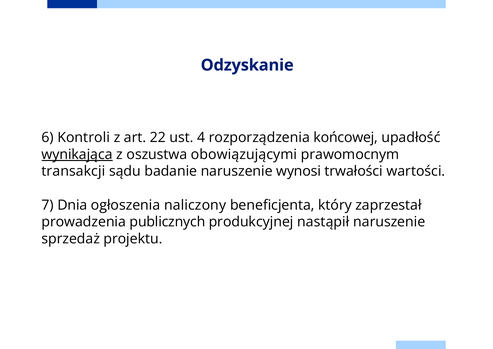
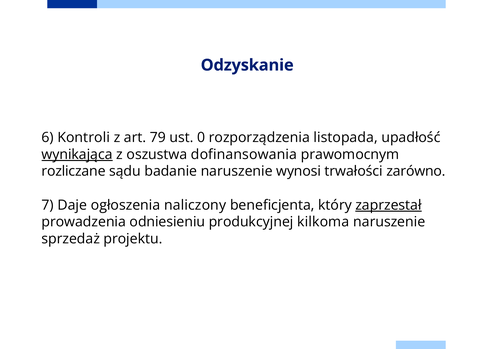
22: 22 -> 79
4: 4 -> 0
końcowej: końcowej -> listopada
obowiązującymi: obowiązującymi -> dofinansowania
transakcji: transakcji -> rozliczane
wartości: wartości -> zarówno
Dnia: Dnia -> Daje
zaprzestał underline: none -> present
publicznych: publicznych -> odniesieniu
nastąpił: nastąpił -> kilkoma
